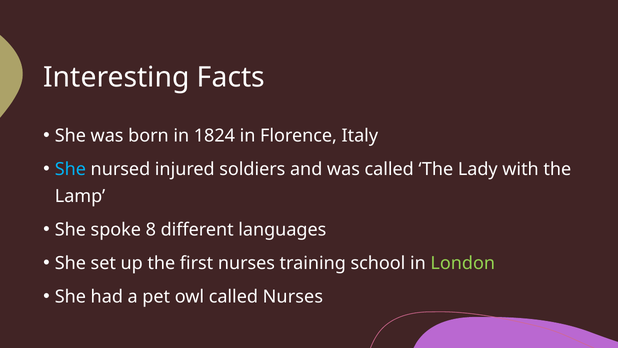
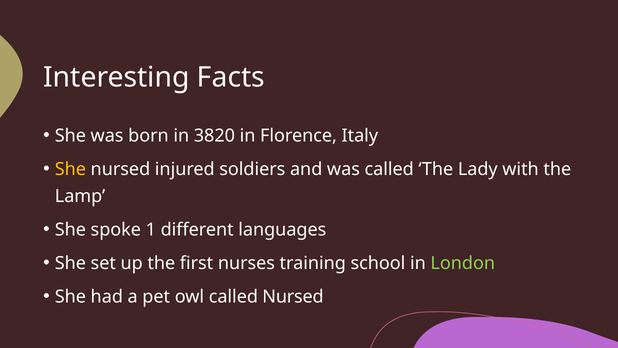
1824: 1824 -> 3820
She at (70, 169) colour: light blue -> yellow
8: 8 -> 1
called Nurses: Nurses -> Nursed
